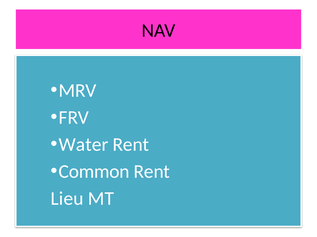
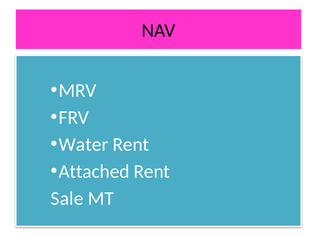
Common: Common -> Attached
Lieu: Lieu -> Sale
